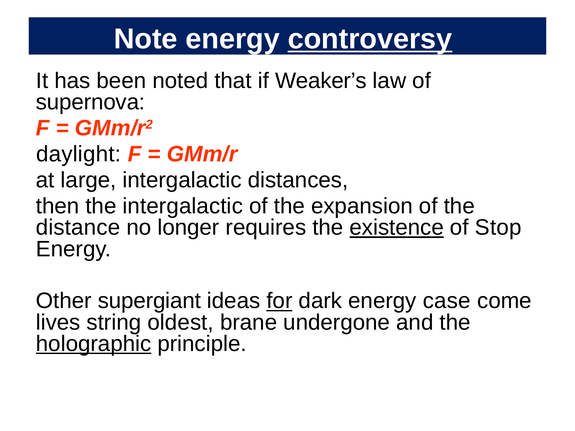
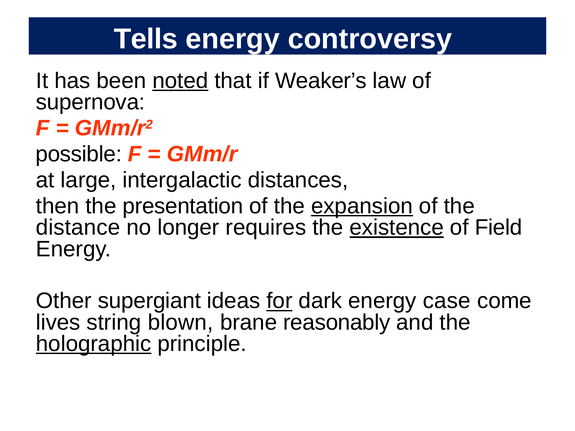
Note: Note -> Tells
controversy underline: present -> none
noted underline: none -> present
daylight: daylight -> possible
the intergalactic: intergalactic -> presentation
expansion underline: none -> present
Stop: Stop -> Field
oldest: oldest -> blown
undergone: undergone -> reasonably
